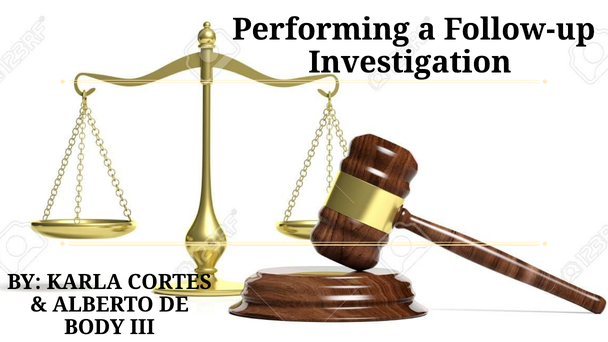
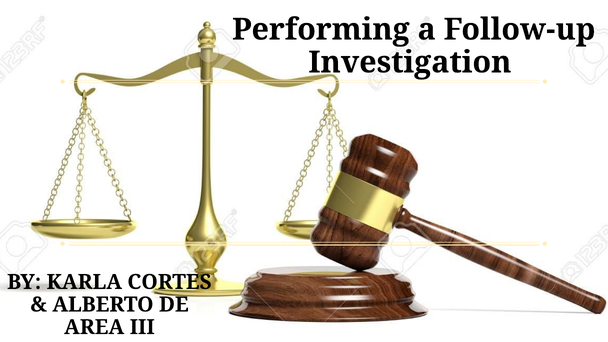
BODY: BODY -> AREA
